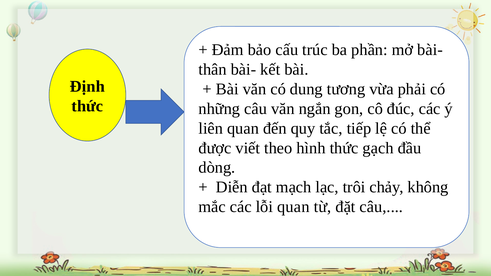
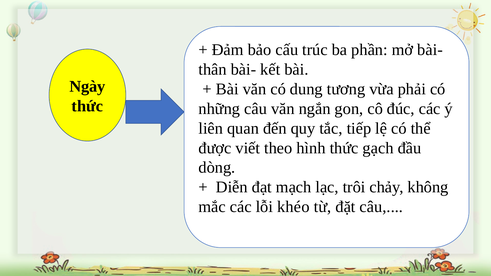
Định: Định -> Ngày
lỗi quan: quan -> khéo
